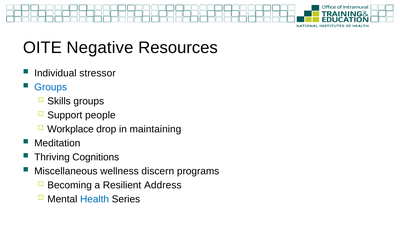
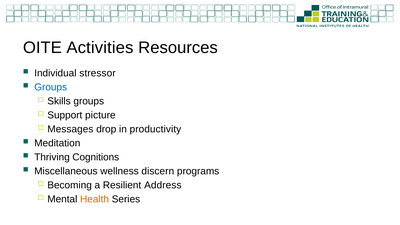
Negative: Negative -> Activities
people: people -> picture
Workplace: Workplace -> Messages
maintaining: maintaining -> productivity
Health colour: blue -> orange
